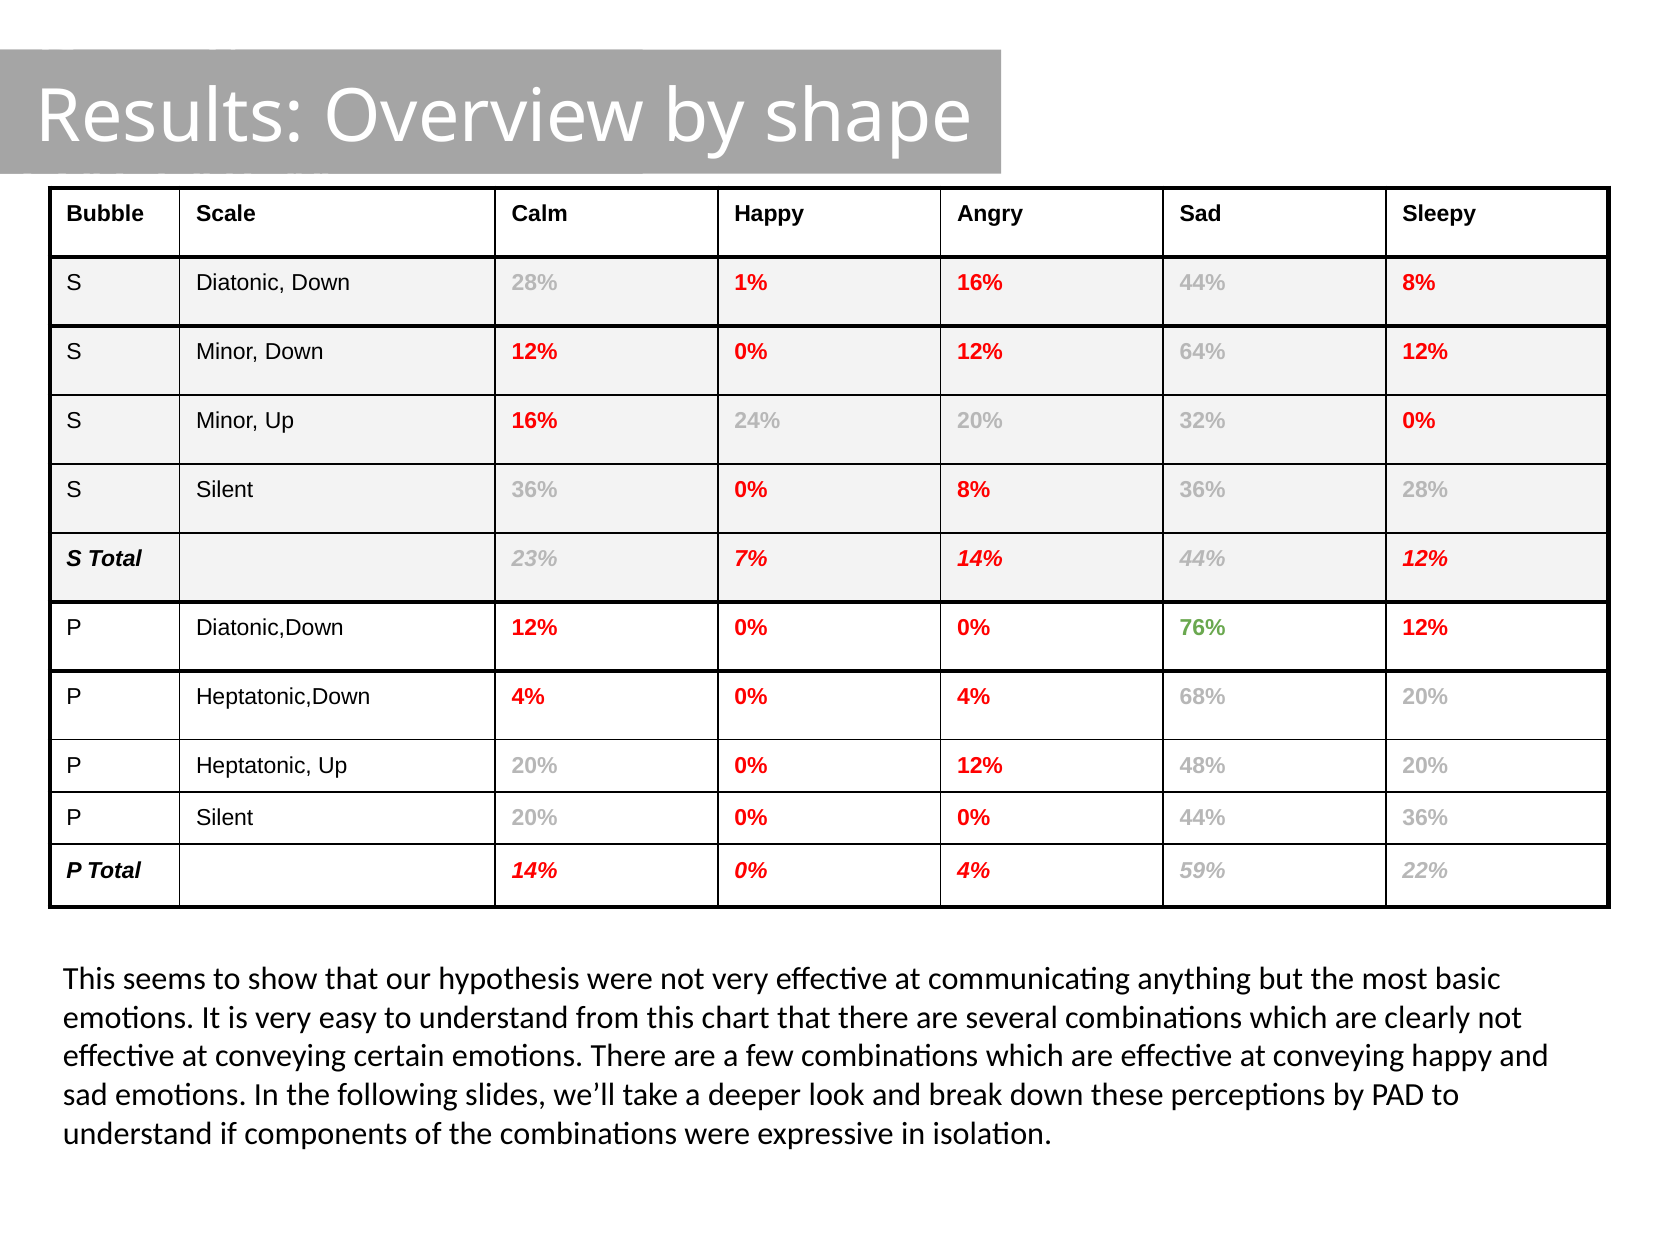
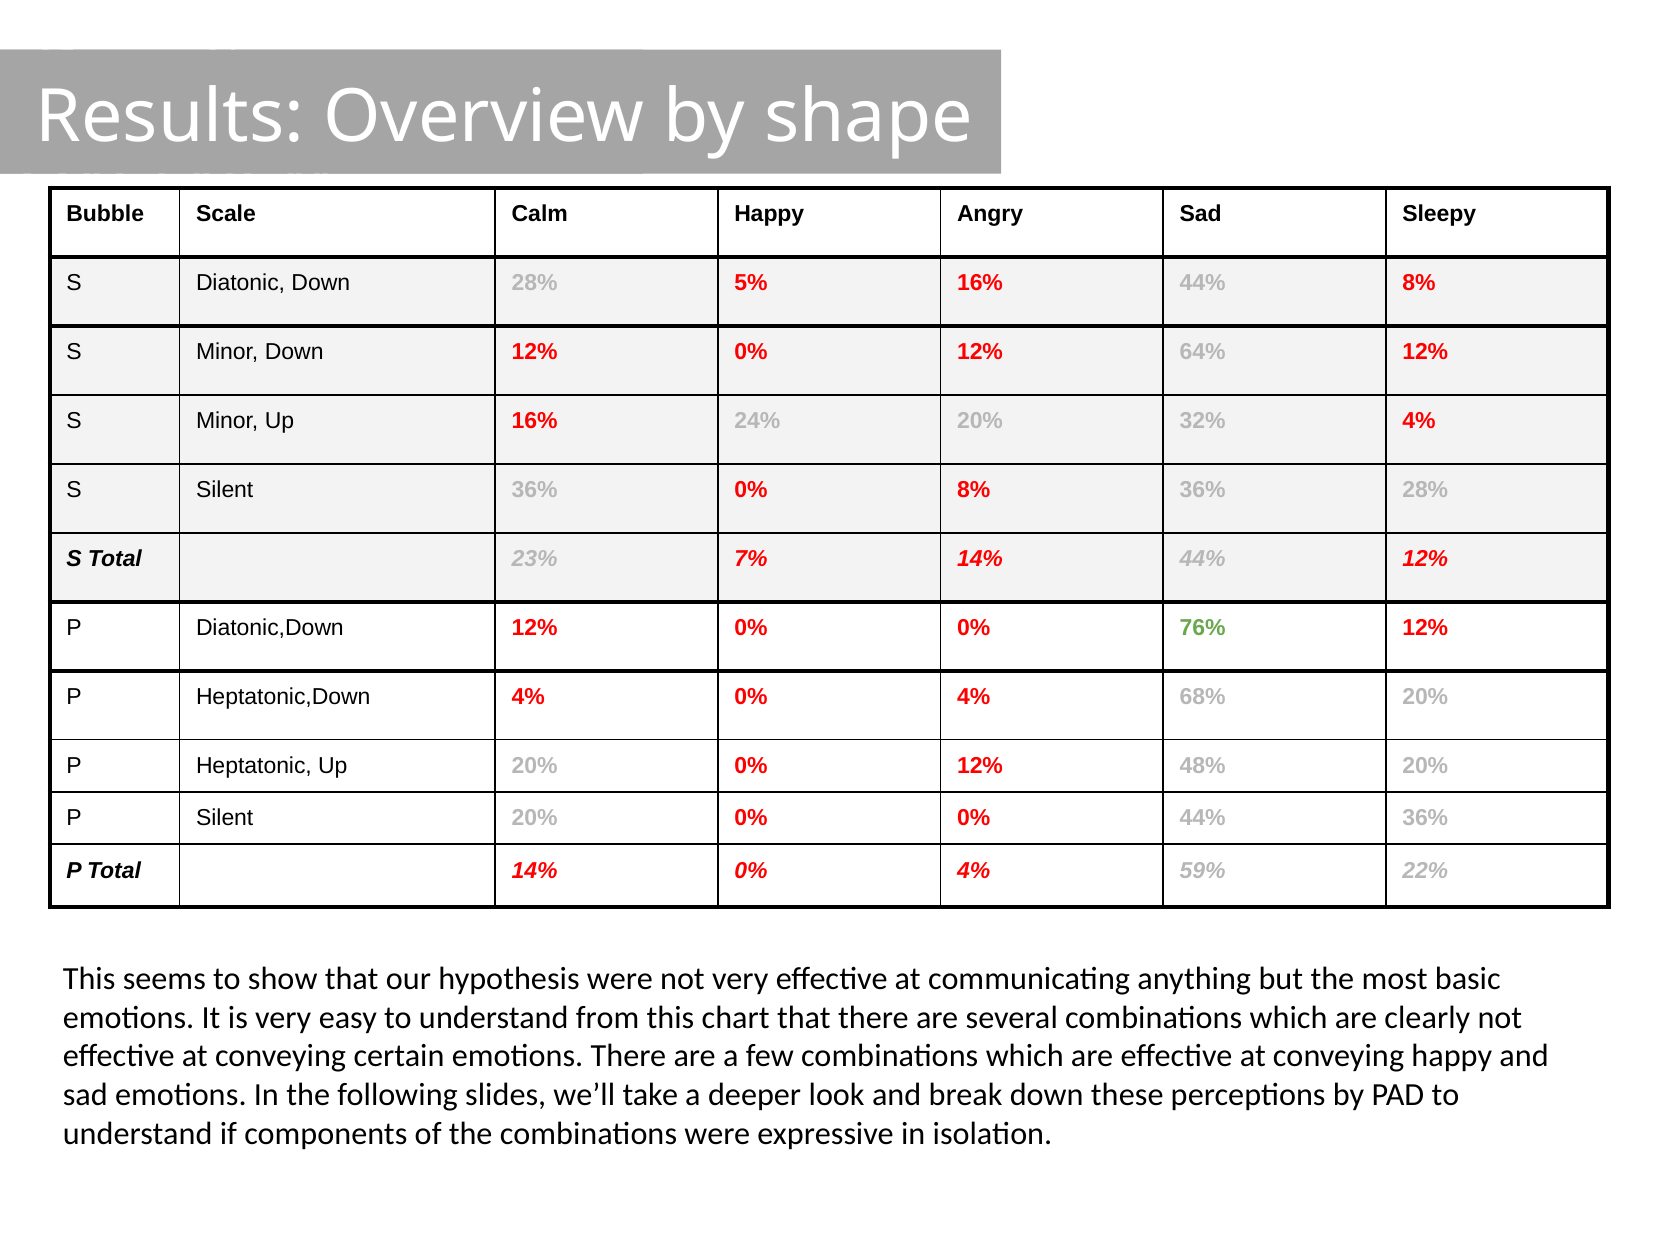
1%: 1% -> 5%
32% 0%: 0% -> 4%
